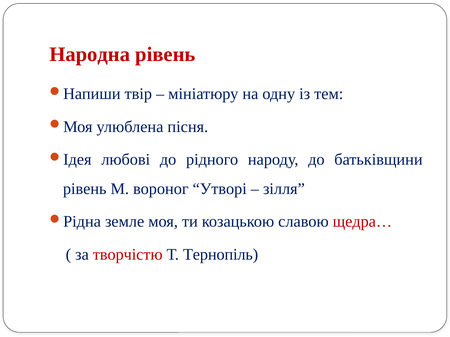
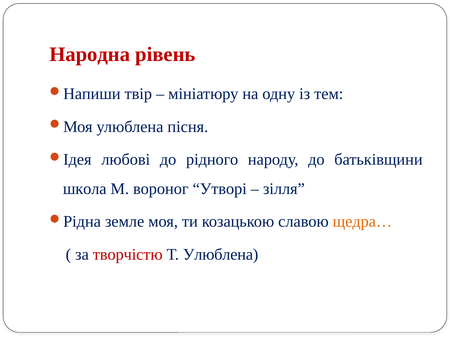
рівень at (85, 189): рівень -> школа
щедра… colour: red -> orange
Т Тернопіль: Тернопіль -> Улюблена
